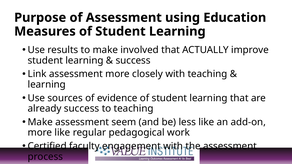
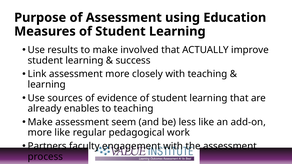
already success: success -> enables
Certified: Certified -> Partners
